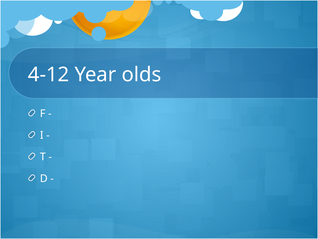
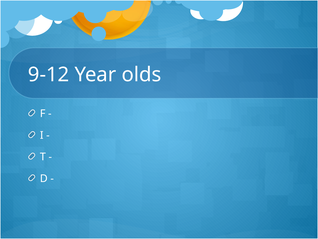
4-12: 4-12 -> 9-12
